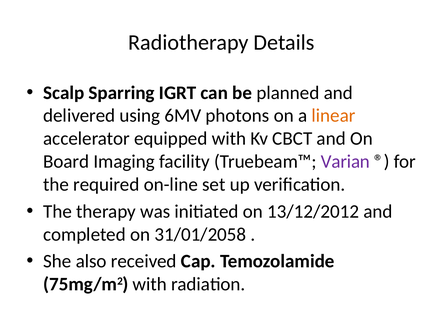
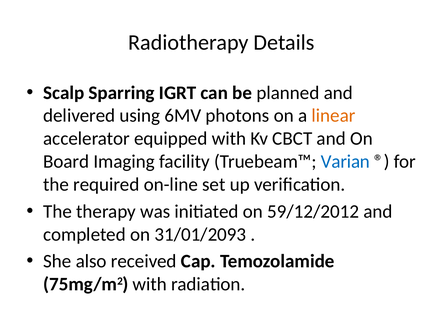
Varian colour: purple -> blue
13/12/2012: 13/12/2012 -> 59/12/2012
31/01/2058: 31/01/2058 -> 31/01/2093
